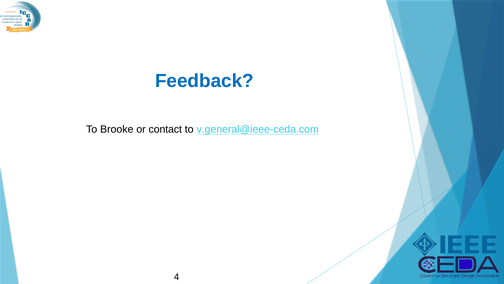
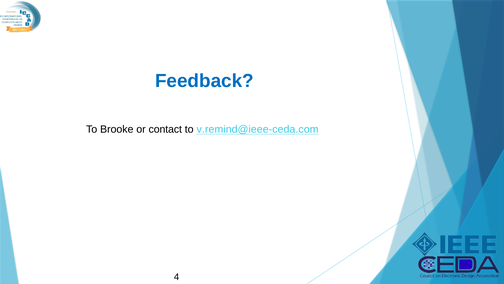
v.general@ieee-ceda.com: v.general@ieee-ceda.com -> v.remind@ieee-ceda.com
